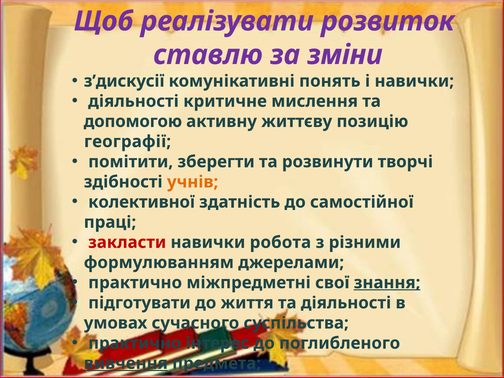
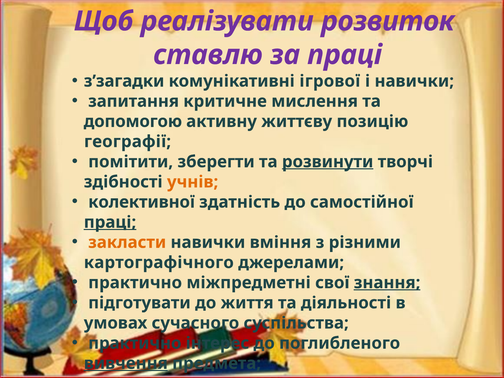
за зміни: зміни -> праці
з’дискусії: з’дискусії -> з’загадки
понять: понять -> ігрової
діяльності at (134, 101): діяльності -> запитання
розвинути underline: none -> present
праці at (110, 222) underline: none -> present
закласти colour: red -> orange
робота: робота -> вміння
формулюванням: формулюванням -> картографічного
